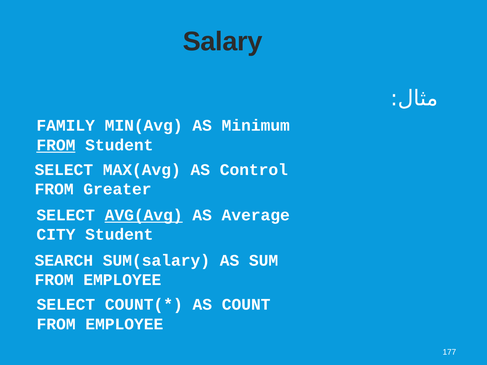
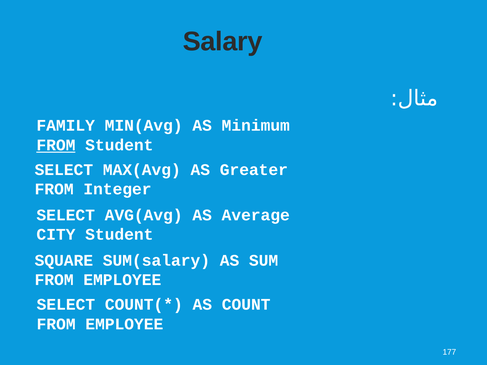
Control: Control -> Greater
Greater: Greater -> Integer
AVG(Avg underline: present -> none
SEARCH: SEARCH -> SQUARE
